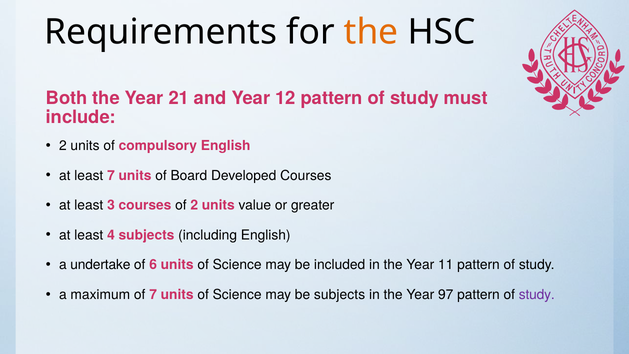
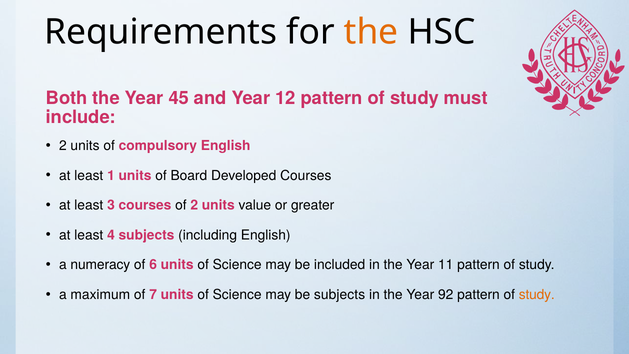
21: 21 -> 45
least 7: 7 -> 1
undertake: undertake -> numeracy
97: 97 -> 92
study at (537, 295) colour: purple -> orange
